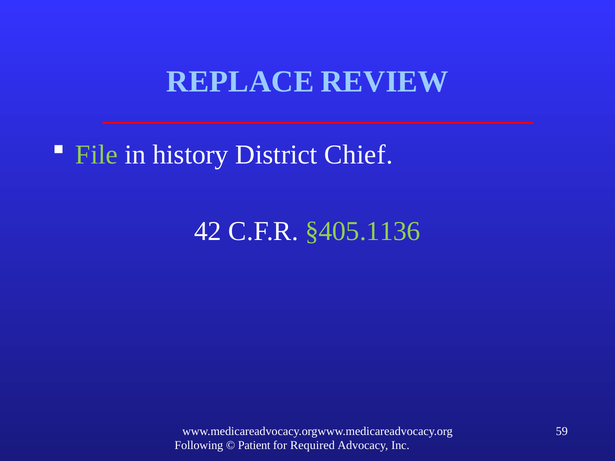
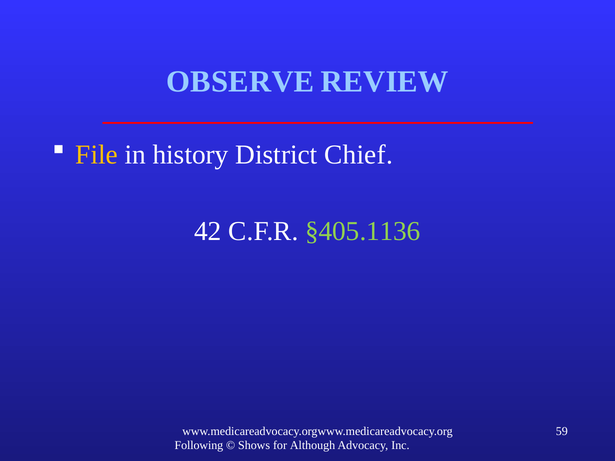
REPLACE: REPLACE -> OBSERVE
File colour: light green -> yellow
Patient: Patient -> Shows
Required: Required -> Although
